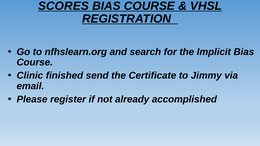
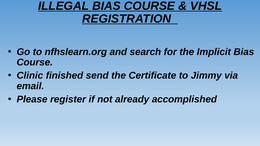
SCORES: SCORES -> ILLEGAL
